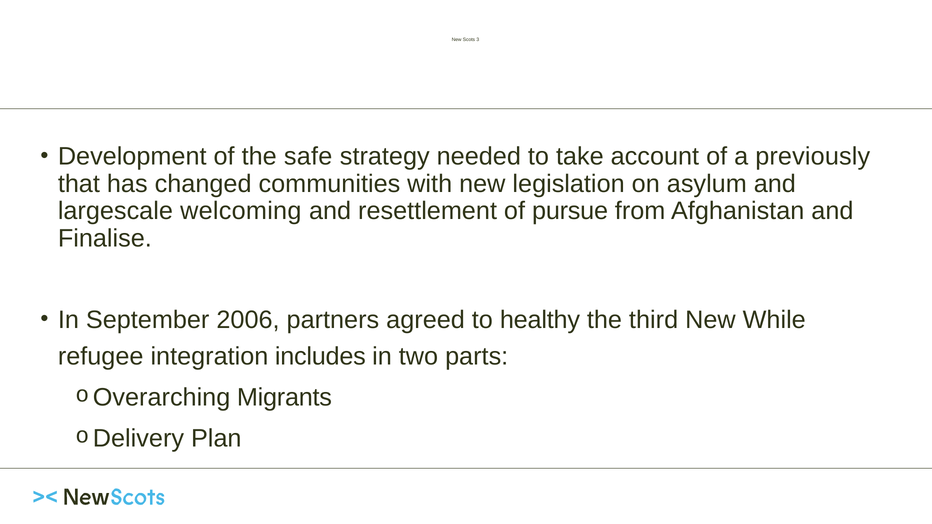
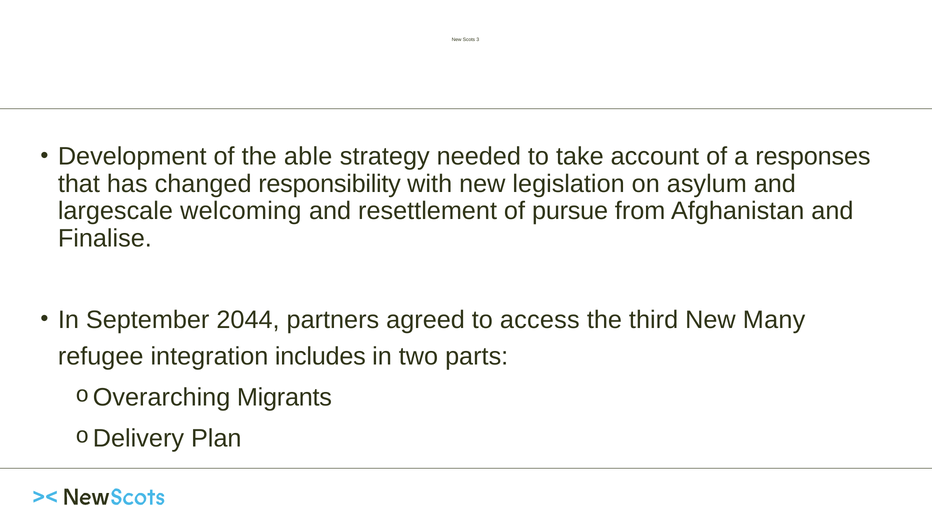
safe: safe -> able
previously: previously -> responses
communities: communities -> responsibility
2006: 2006 -> 2044
healthy: healthy -> access
While: While -> Many
